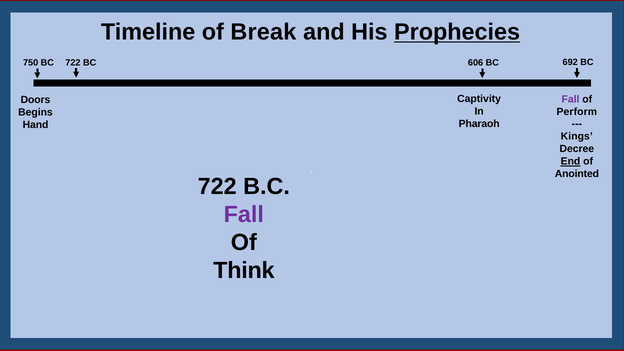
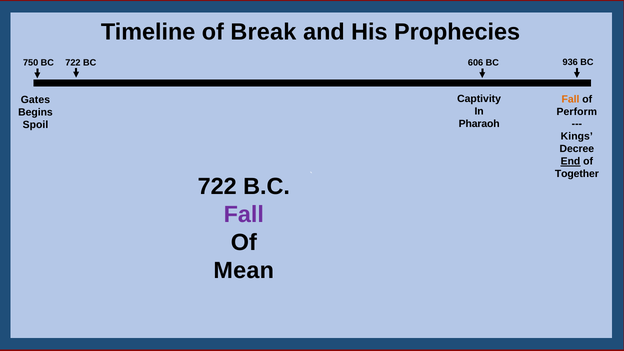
Prophecies underline: present -> none
692: 692 -> 936
Fall at (571, 99) colour: purple -> orange
Doors: Doors -> Gates
Hand: Hand -> Spoil
Anointed: Anointed -> Together
Think: Think -> Mean
